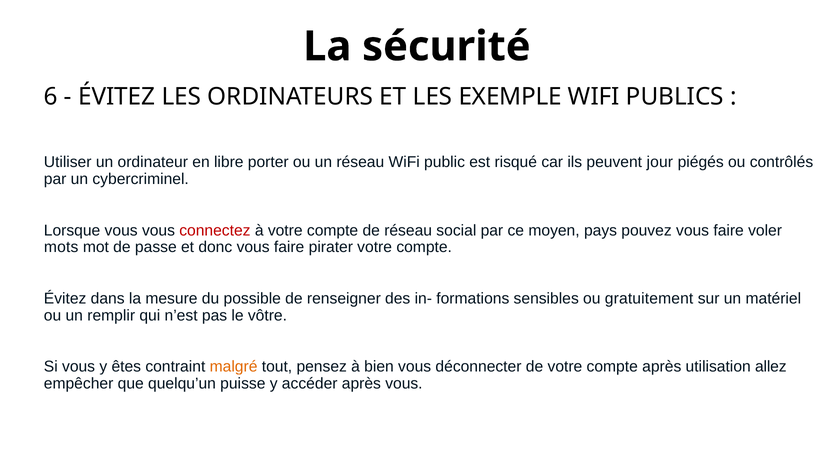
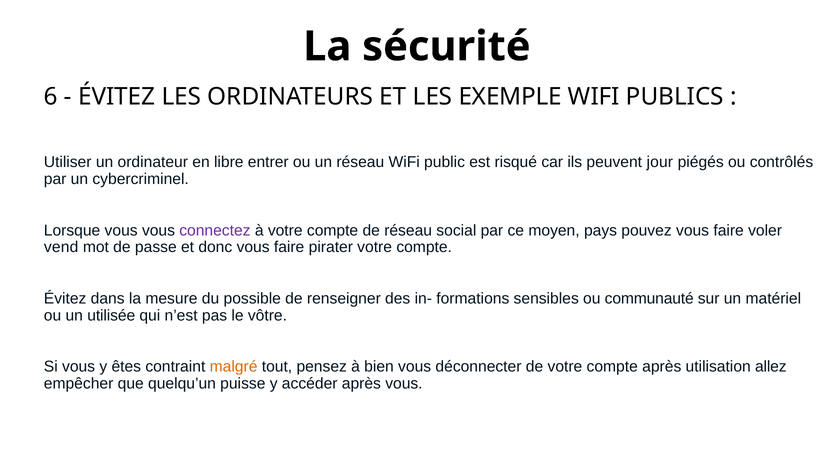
porter: porter -> entrer
connectez colour: red -> purple
mots: mots -> vend
gratuitement: gratuitement -> communauté
remplir: remplir -> utilisée
